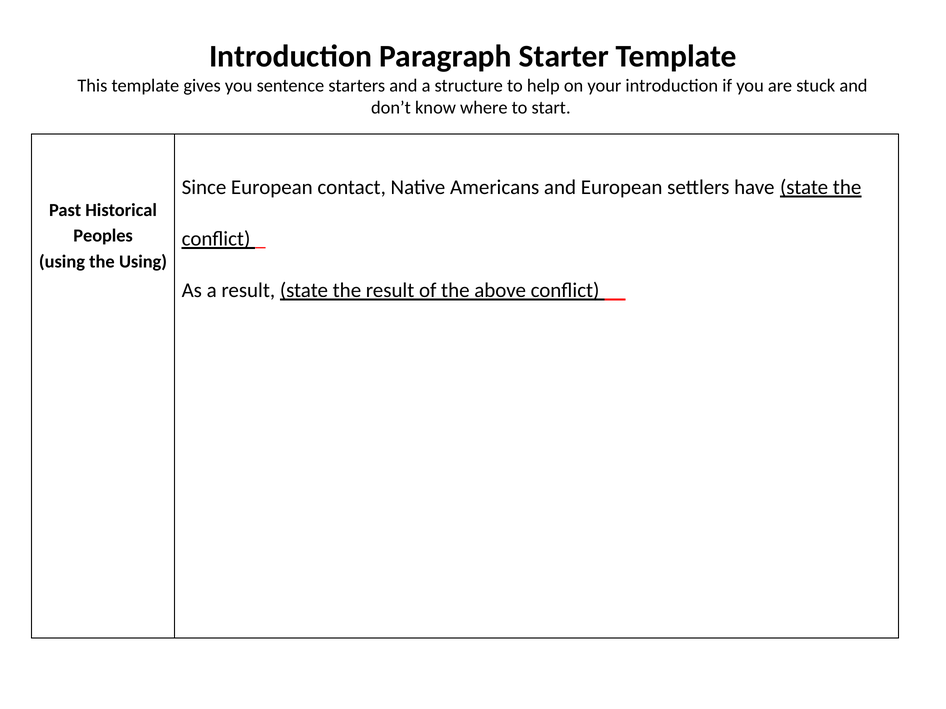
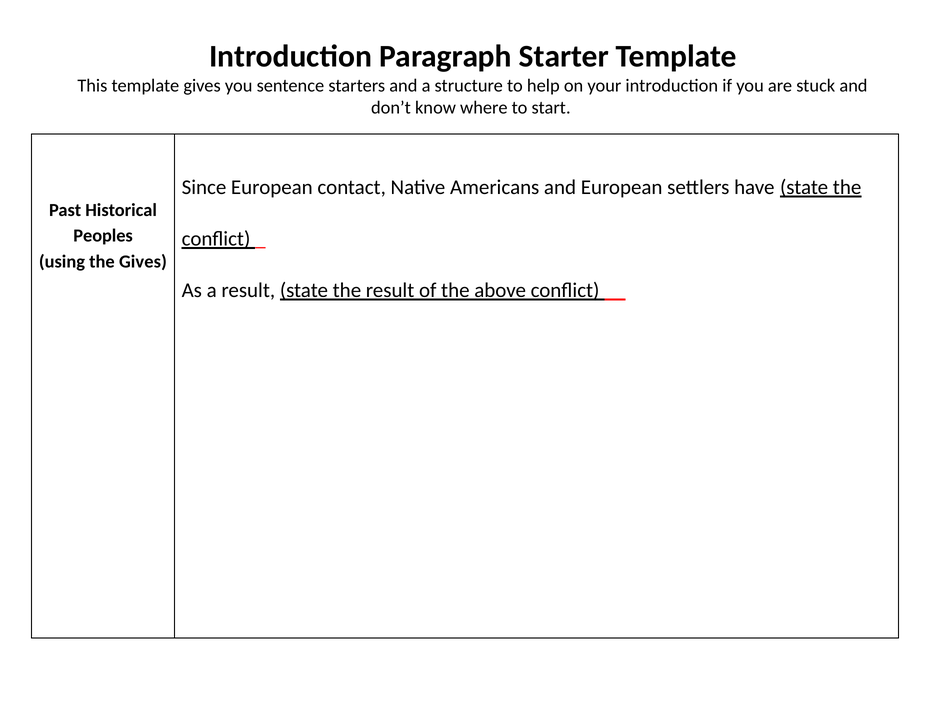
the Using: Using -> Gives
